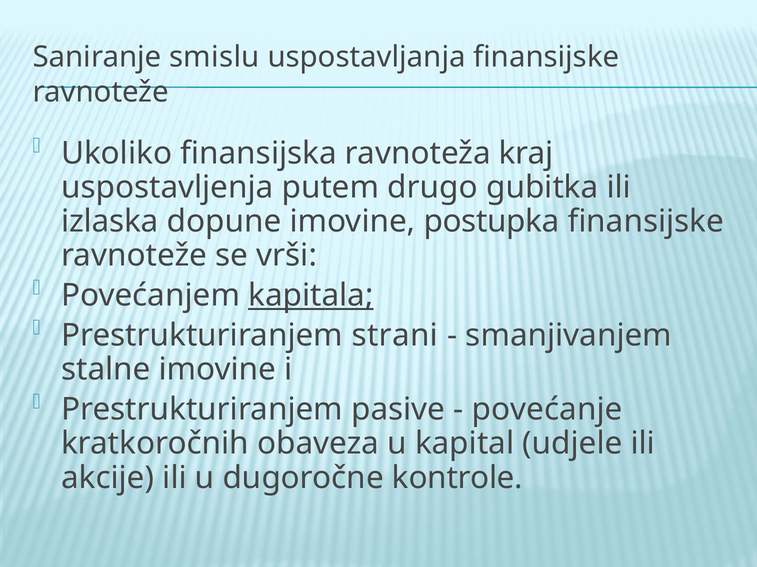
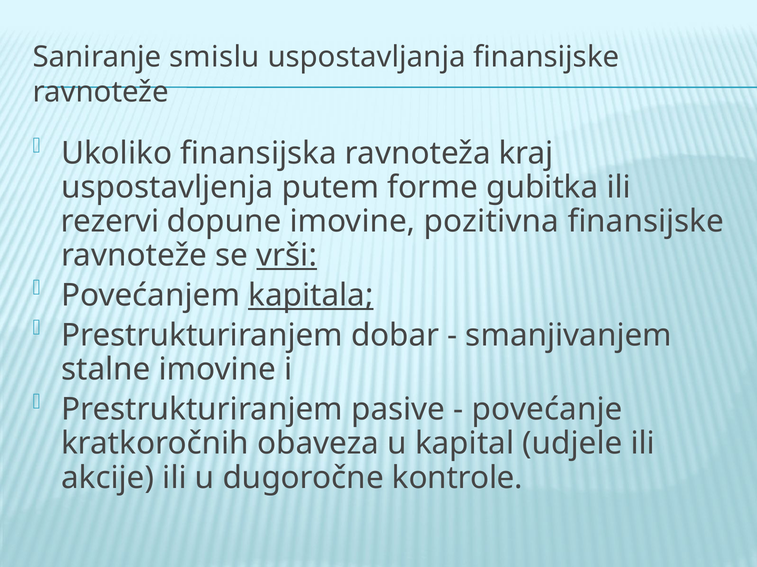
drugo: drugo -> forme
izlaska: izlaska -> rezervi
postupka: postupka -> pozitivna
vrši underline: none -> present
strani: strani -> dobar
